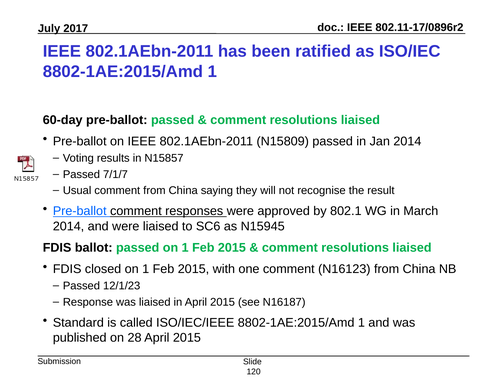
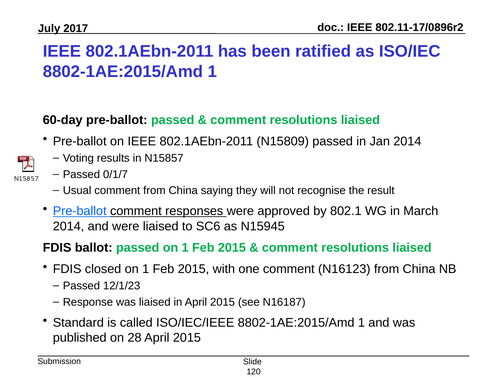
7/1/7: 7/1/7 -> 0/1/7
